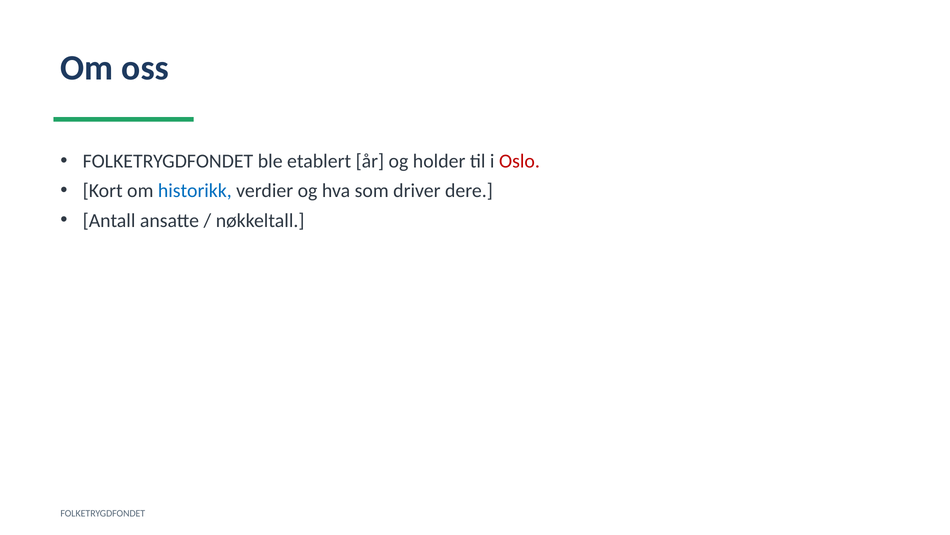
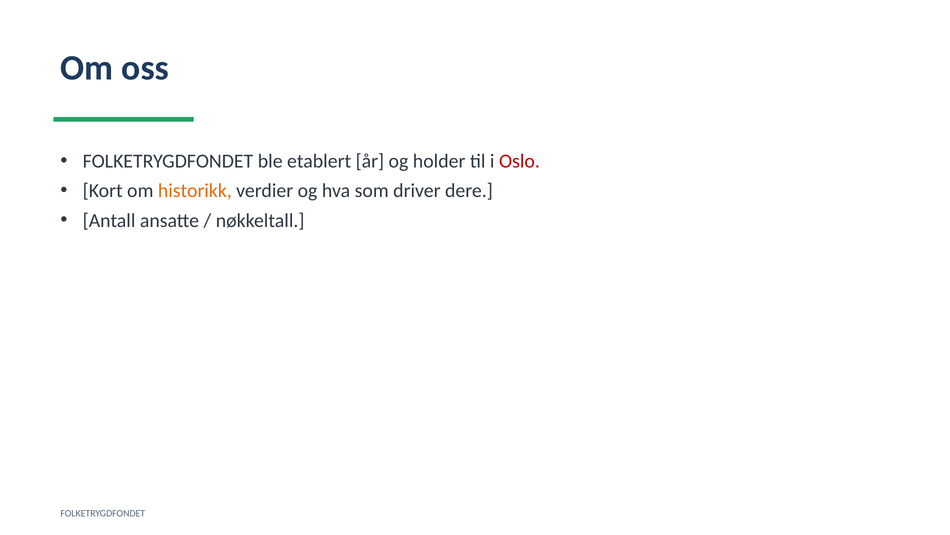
historikk colour: blue -> orange
